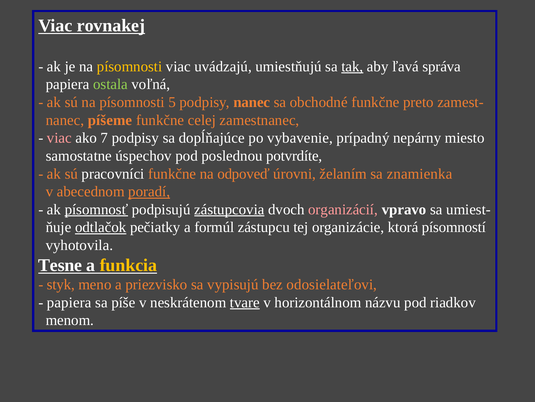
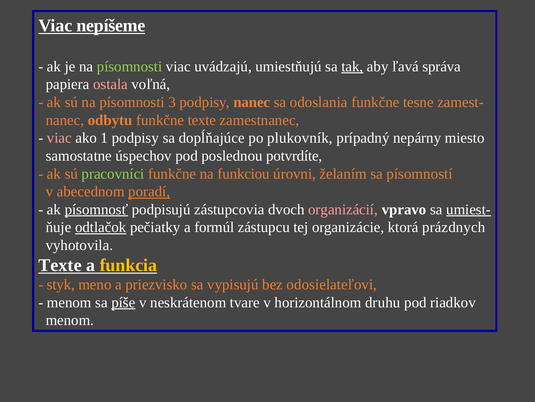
rovnakej: rovnakej -> nepíšeme
písomnosti at (130, 66) colour: yellow -> light green
ostala colour: light green -> pink
5: 5 -> 3
obchodné: obchodné -> odoslania
preto: preto -> tesne
píšeme: píšeme -> odbytu
funkčne celej: celej -> texte
7: 7 -> 1
vybavenie: vybavenie -> plukovník
pracovníci colour: white -> light green
odpoveď: odpoveď -> funkciou
znamienka: znamienka -> písomností
zástupcovia underline: present -> none
umiest- underline: none -> present
písomností: písomností -> prázdnych
Tesne at (60, 265): Tesne -> Texte
papiera at (69, 302): papiera -> menom
píše underline: none -> present
tvare underline: present -> none
názvu: názvu -> druhu
